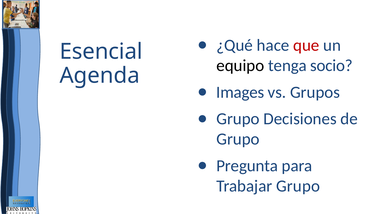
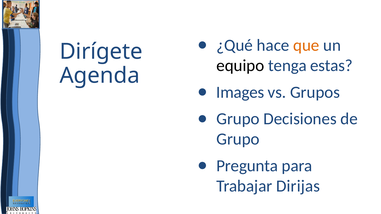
que colour: red -> orange
Esencial: Esencial -> Dirígete
socio: socio -> estas
Trabajar Grupo: Grupo -> Dirijas
